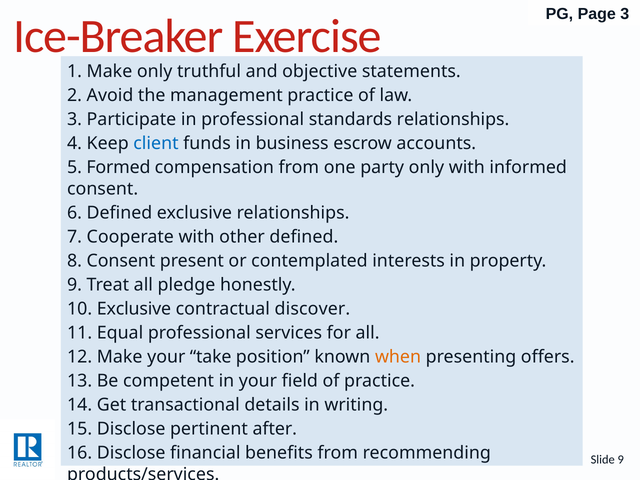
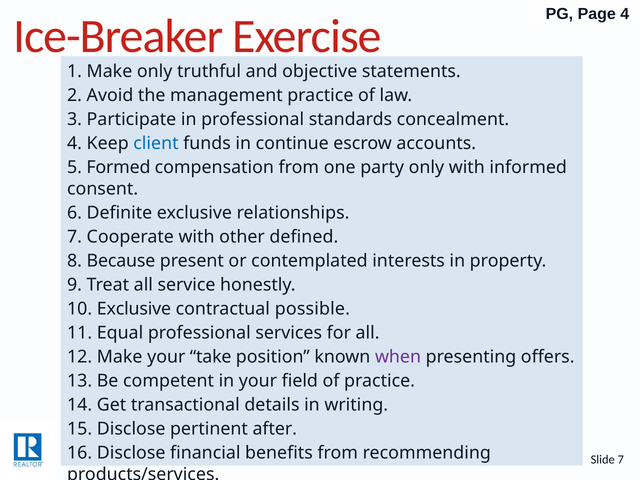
Page 3: 3 -> 4
standards relationships: relationships -> concealment
business: business -> continue
6 Defined: Defined -> Definite
8 Consent: Consent -> Because
pledge: pledge -> service
discover: discover -> possible
when colour: orange -> purple
Slide 9: 9 -> 7
